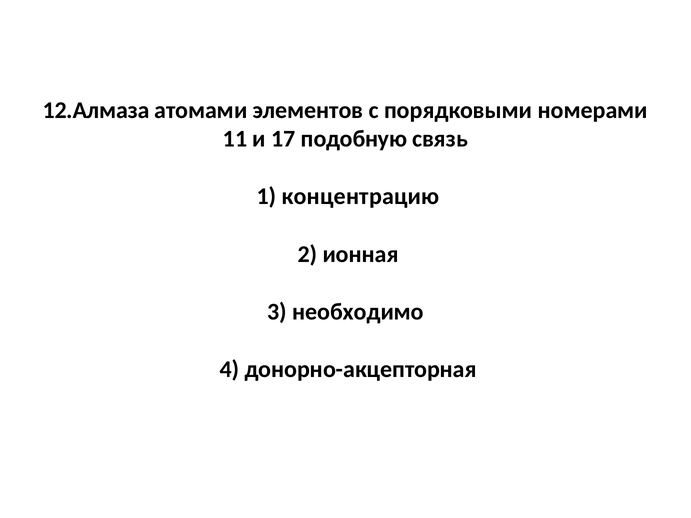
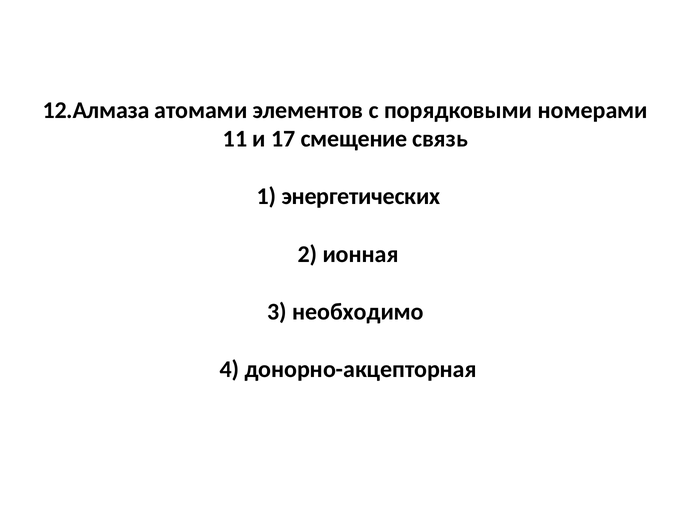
подобную: подобную -> смещение
концентрацию: концентрацию -> энергетических
